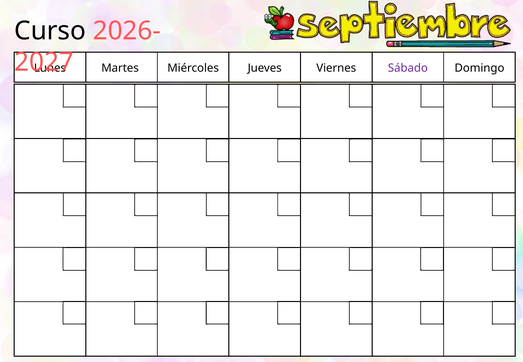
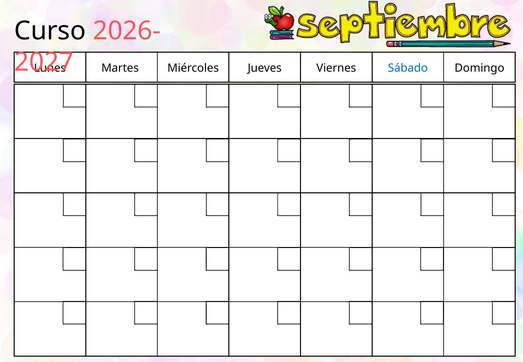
Sábado colour: purple -> blue
